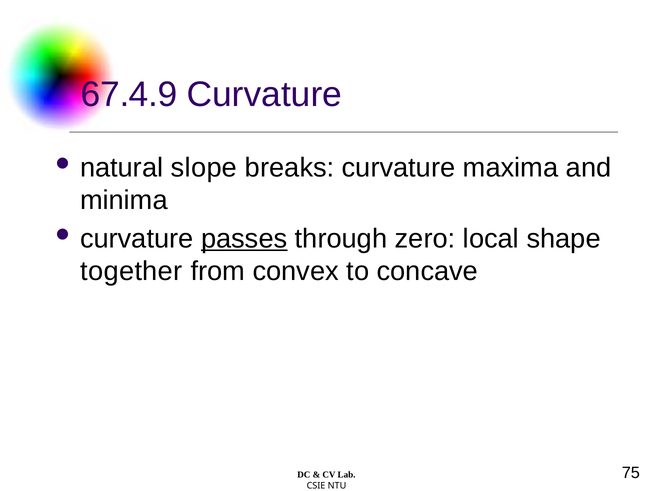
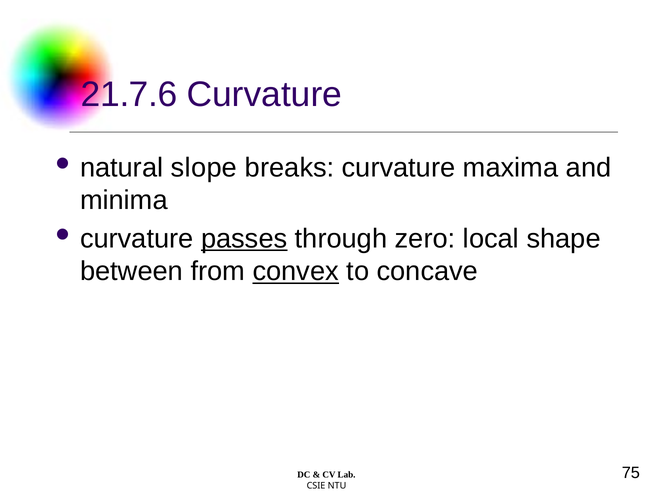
67.4.9: 67.4.9 -> 21.7.6
together: together -> between
convex underline: none -> present
